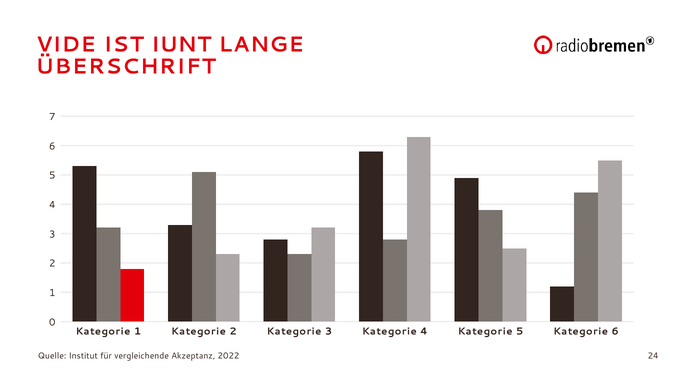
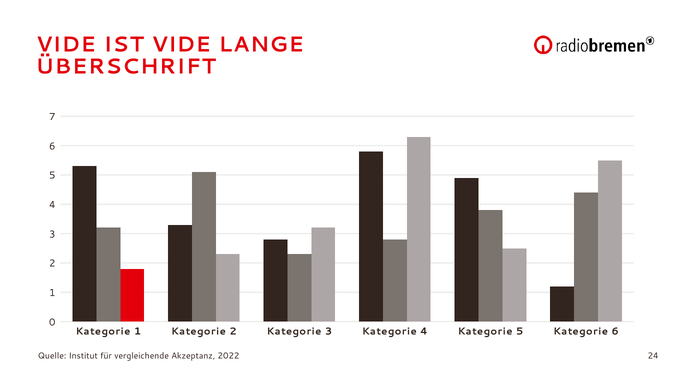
IST IUNT: IUNT -> VIDE
